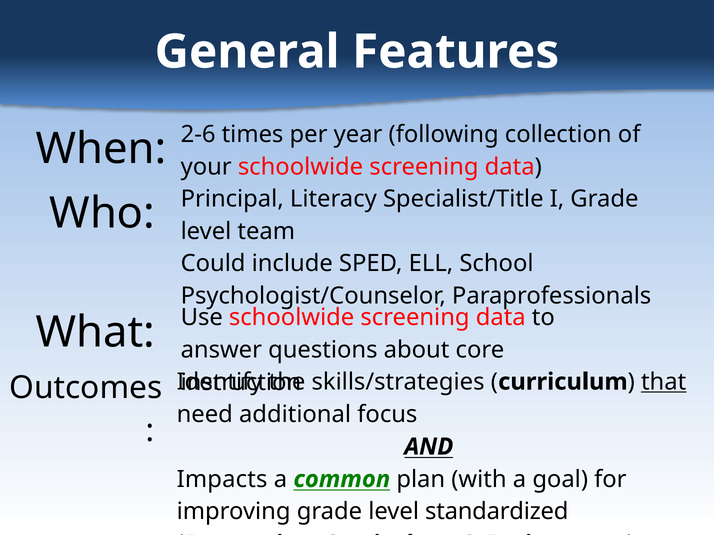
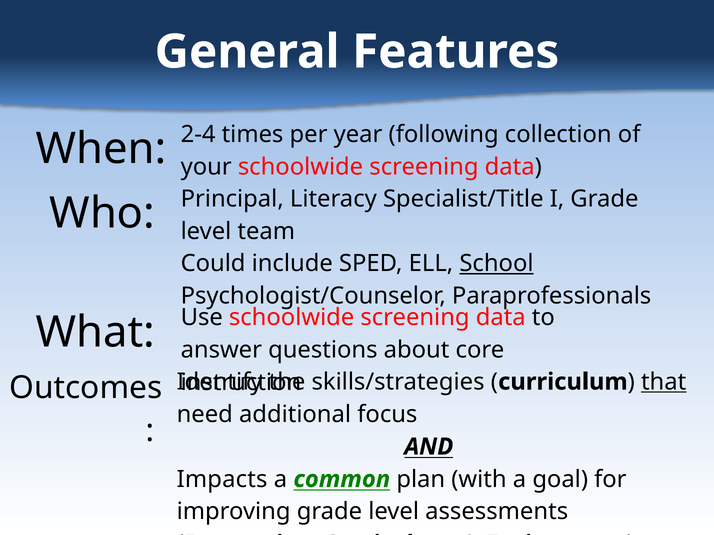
2-6: 2-6 -> 2-4
School underline: none -> present
standardized: standardized -> assessments
